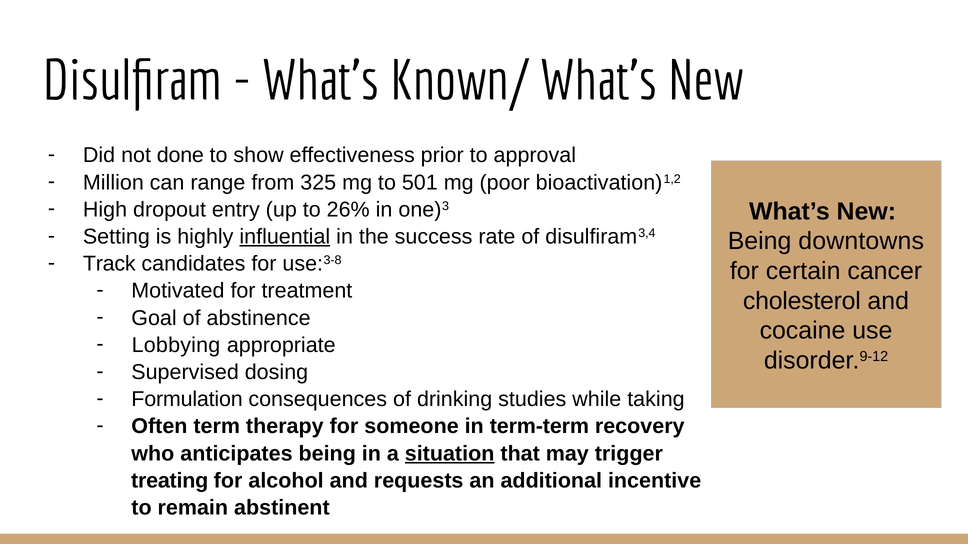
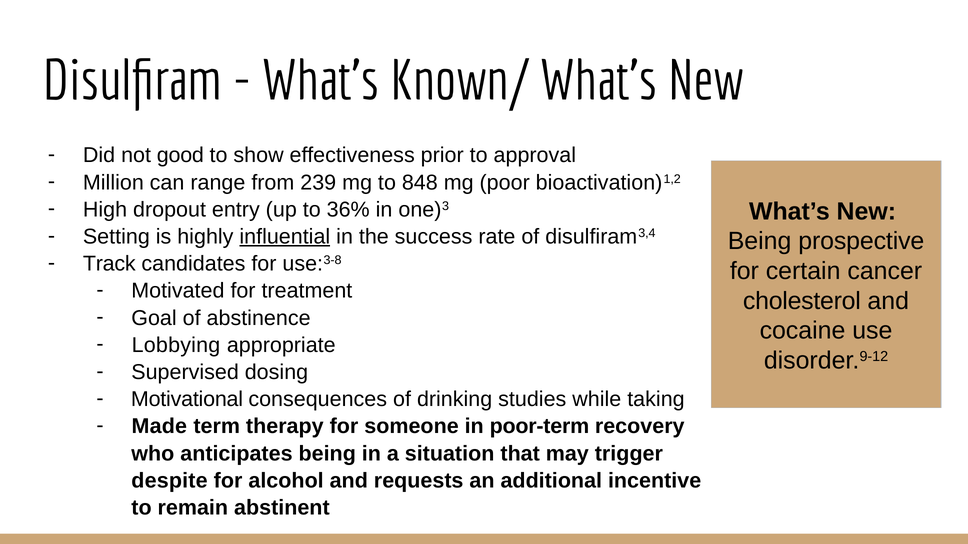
done: done -> good
325: 325 -> 239
501: 501 -> 848
26%: 26% -> 36%
downtowns: downtowns -> prospective
Formulation: Formulation -> Motivational
Often: Often -> Made
term-term: term-term -> poor-term
situation underline: present -> none
treating: treating -> despite
